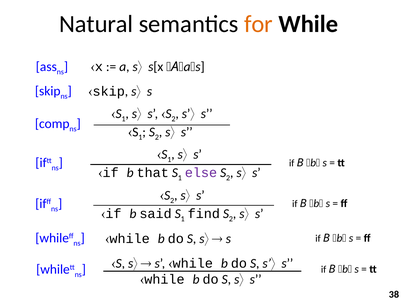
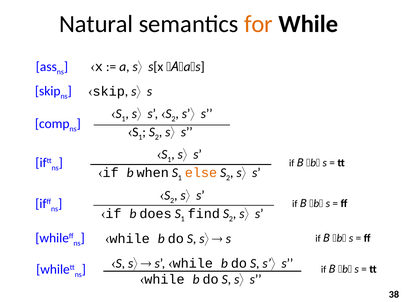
that: that -> when
else colour: purple -> orange
said: said -> does
